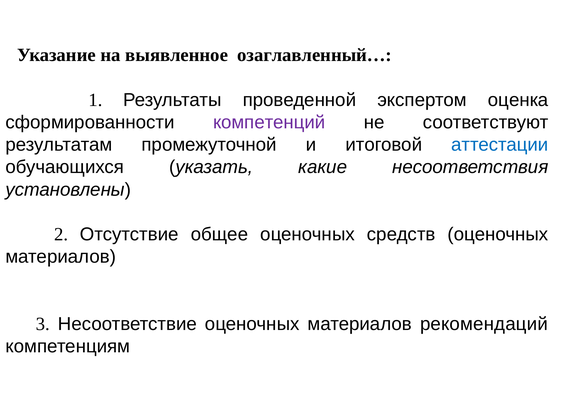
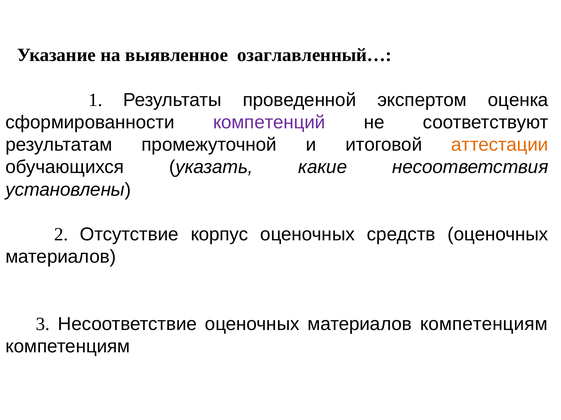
аттестации colour: blue -> orange
общее: общее -> корпус
материалов рекомендаций: рекомендаций -> компетенциям
